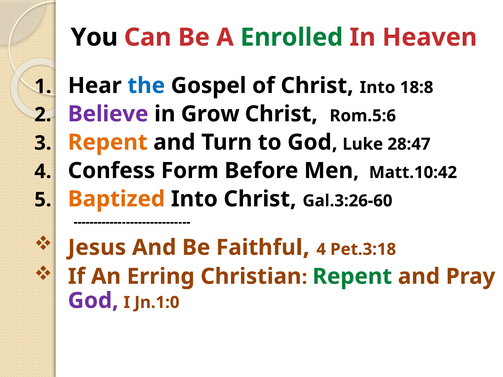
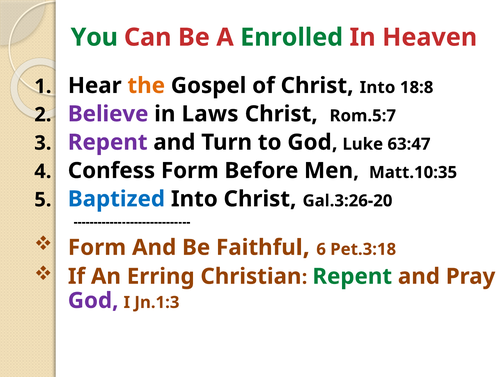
You colour: black -> green
the colour: blue -> orange
Grow: Grow -> Laws
Rom.5:6: Rom.5:6 -> Rom.5:7
Repent at (108, 142) colour: orange -> purple
28:47: 28:47 -> 63:47
Matt.10:42: Matt.10:42 -> Matt.10:35
Baptized colour: orange -> blue
Gal.3:26-60: Gal.3:26-60 -> Gal.3:26-20
Jesus at (97, 248): Jesus -> Form
Faithful 4: 4 -> 6
Jn.1:0: Jn.1:0 -> Jn.1:3
